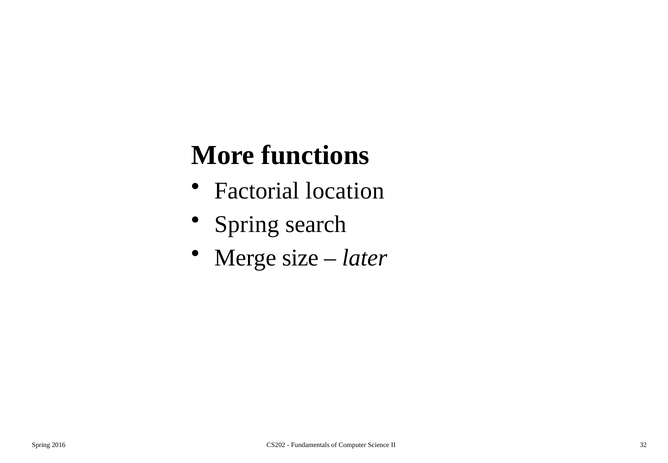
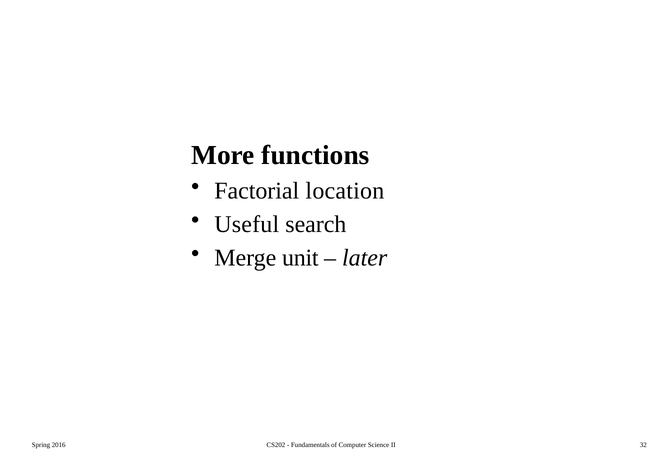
Spring at (247, 224): Spring -> Useful
size: size -> unit
